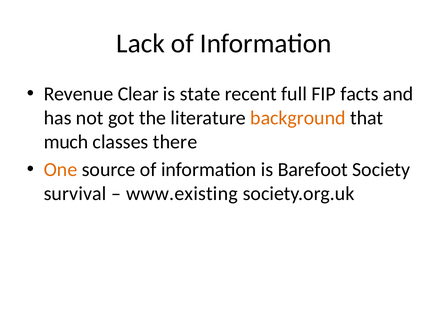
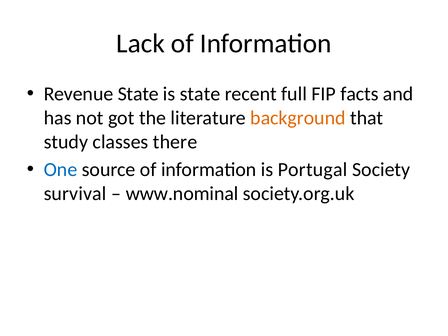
Revenue Clear: Clear -> State
much: much -> study
One colour: orange -> blue
Barefoot: Barefoot -> Portugal
www.existing: www.existing -> www.nominal
